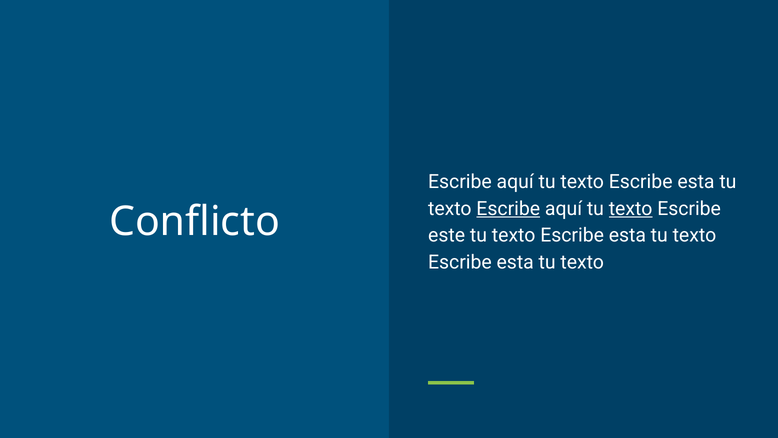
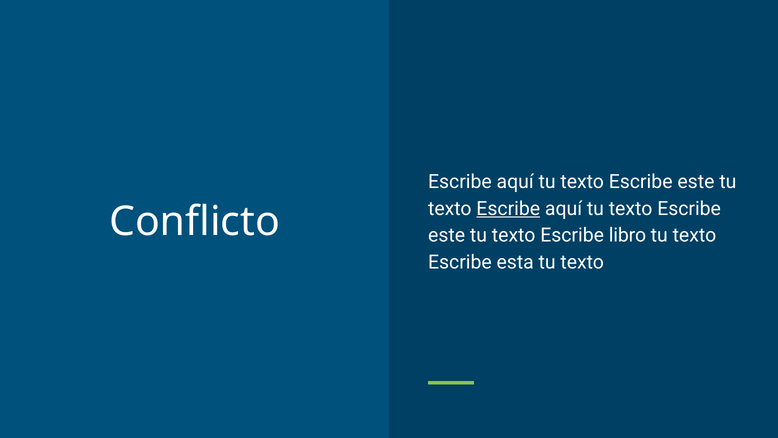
esta at (696, 182): esta -> este
texto at (631, 208) underline: present -> none
esta at (627, 235): esta -> libro
